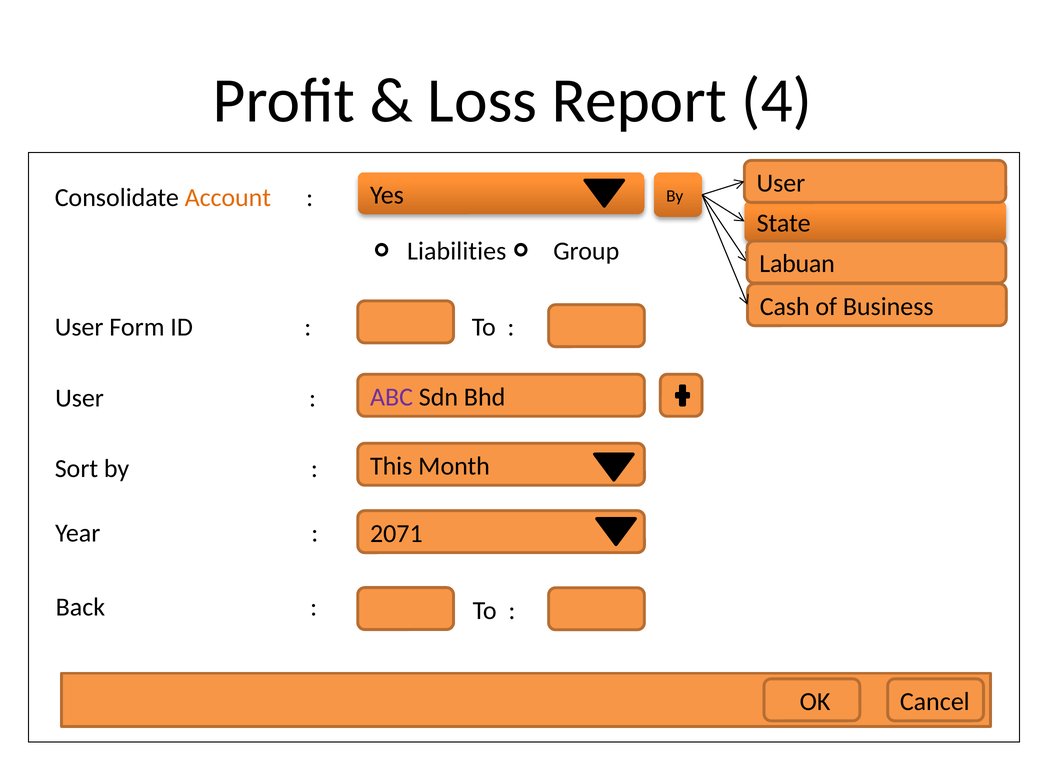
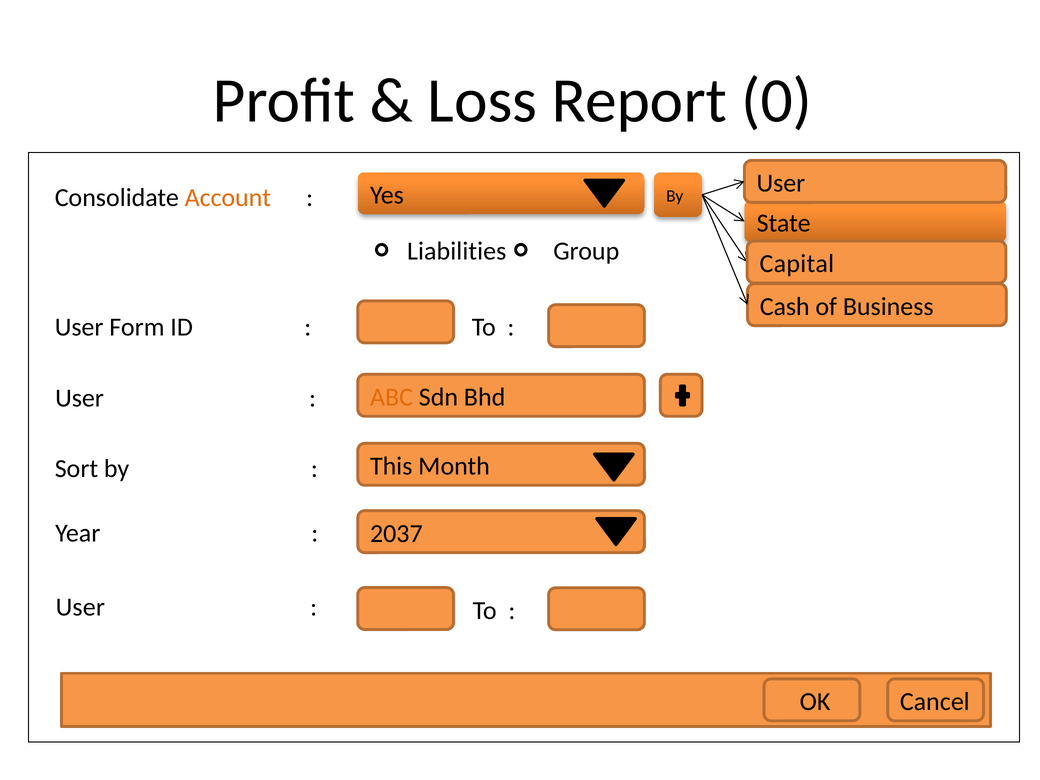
4: 4 -> 0
Labuan: Labuan -> Capital
ABC colour: purple -> orange
2071: 2071 -> 2037
Back at (80, 607): Back -> User
